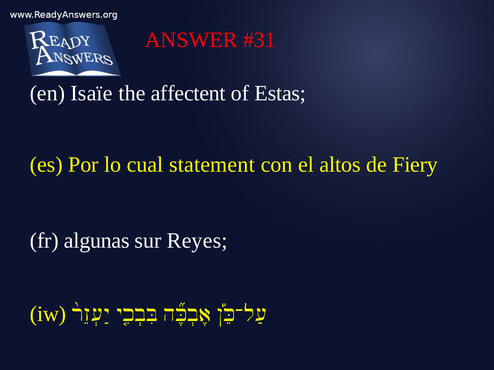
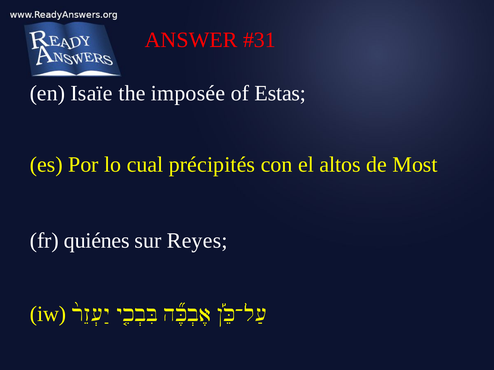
affectent: affectent -> imposée
statement: statement -> précipités
Fiery: Fiery -> Most
algunas: algunas -> quiénes
